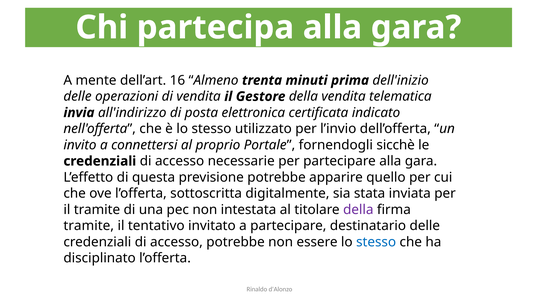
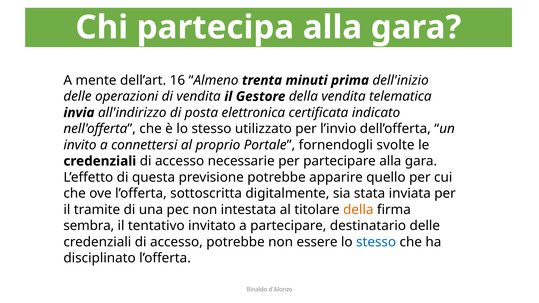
sicchè: sicchè -> svolte
della at (358, 210) colour: purple -> orange
tramite at (89, 226): tramite -> sembra
